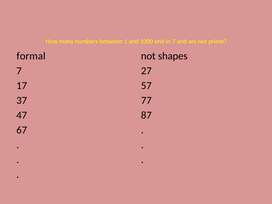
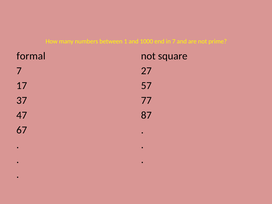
shapes: shapes -> square
